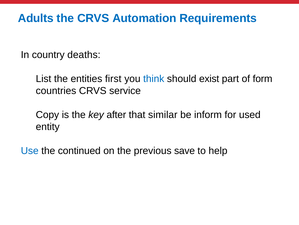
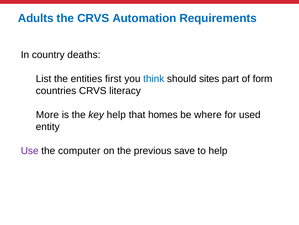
exist: exist -> sites
service: service -> literacy
Copy: Copy -> More
key after: after -> help
similar: similar -> homes
inform: inform -> where
Use colour: blue -> purple
continued: continued -> computer
